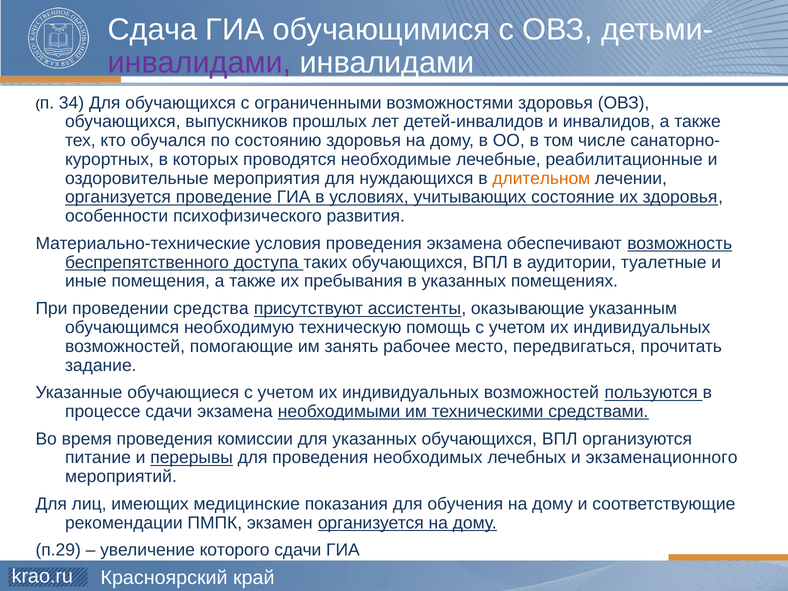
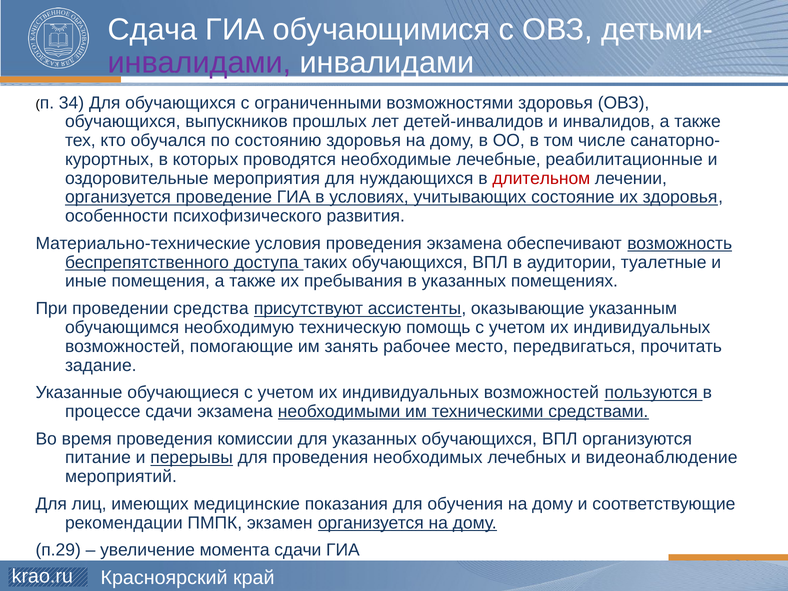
длительном colour: orange -> red
экзаменационного: экзаменационного -> видеонаблюдение
которого: которого -> момента
